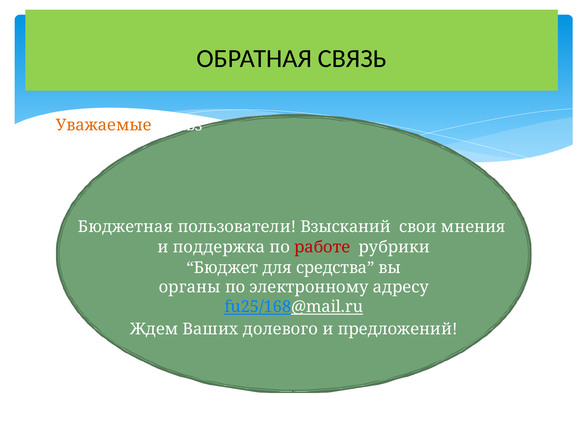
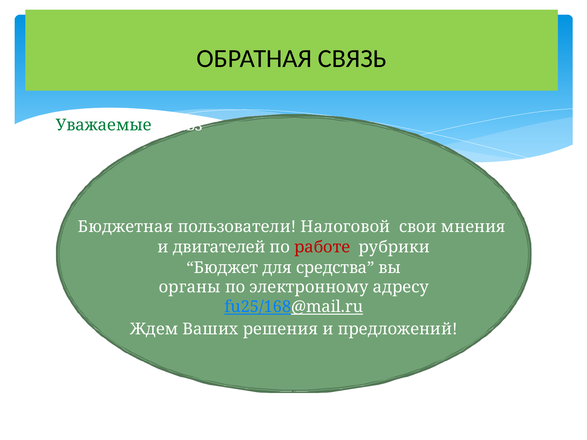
Уважаемые colour: orange -> green
Взысканий: Взысканий -> Налоговой
поддержка: поддержка -> двигателей
долевого: долевого -> решения
